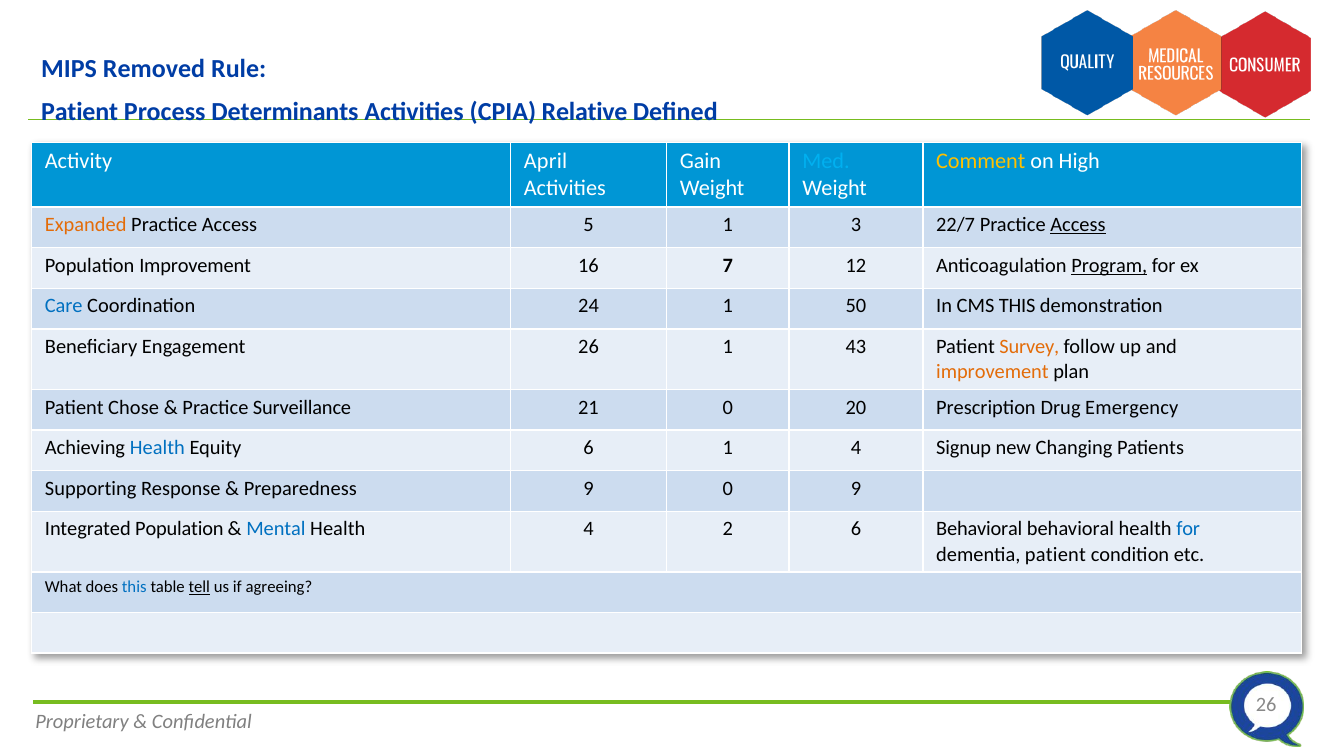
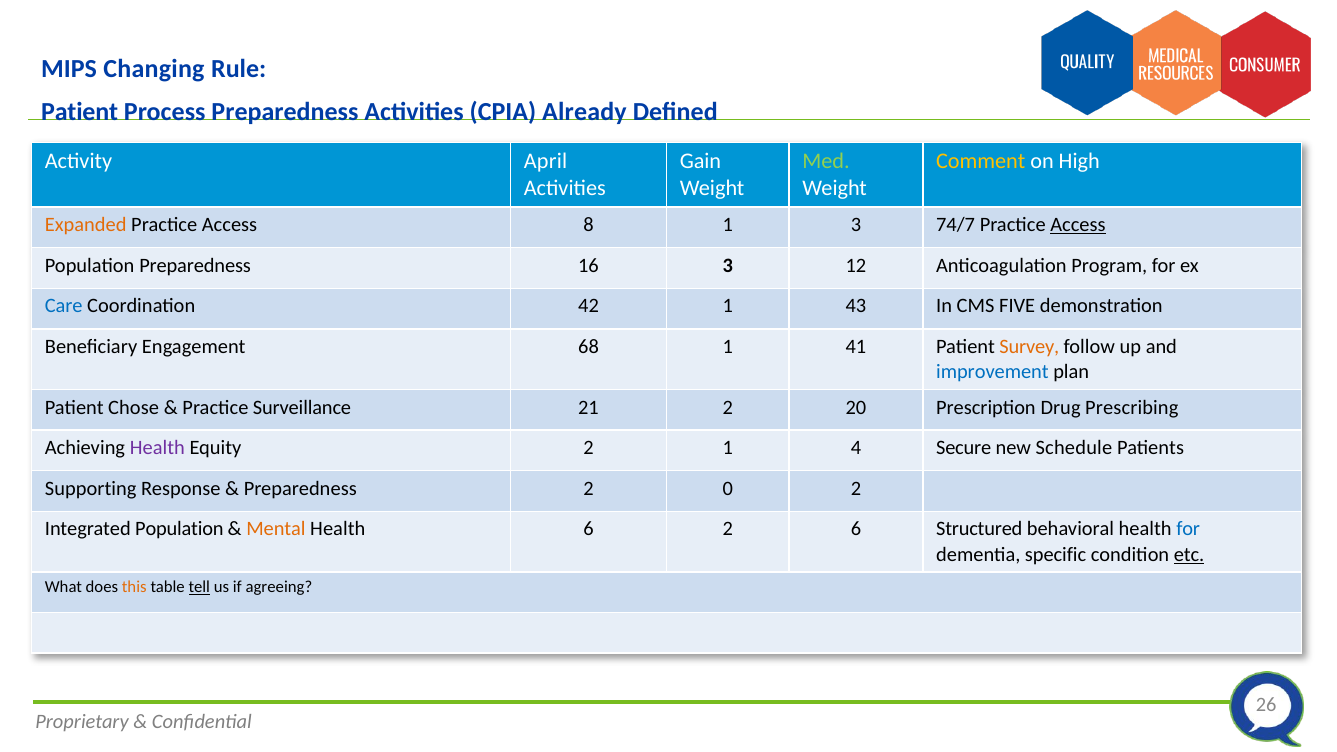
Removed: Removed -> Changing
Process Determinants: Determinants -> Preparedness
Relative: Relative -> Already
Med colour: light blue -> light green
5: 5 -> 8
22/7: 22/7 -> 74/7
Population Improvement: Improvement -> Preparedness
16 7: 7 -> 3
Program underline: present -> none
24: 24 -> 42
50: 50 -> 43
CMS THIS: THIS -> FIVE
Engagement 26: 26 -> 68
43: 43 -> 41
improvement at (992, 372) colour: orange -> blue
21 0: 0 -> 2
Emergency: Emergency -> Prescribing
Health at (157, 448) colour: blue -> purple
Equity 6: 6 -> 2
Signup: Signup -> Secure
Changing: Changing -> Schedule
Preparedness 9: 9 -> 2
0 9: 9 -> 2
Mental colour: blue -> orange
Health 4: 4 -> 6
6 Behavioral: Behavioral -> Structured
dementia patient: patient -> specific
etc underline: none -> present
this at (134, 587) colour: blue -> orange
